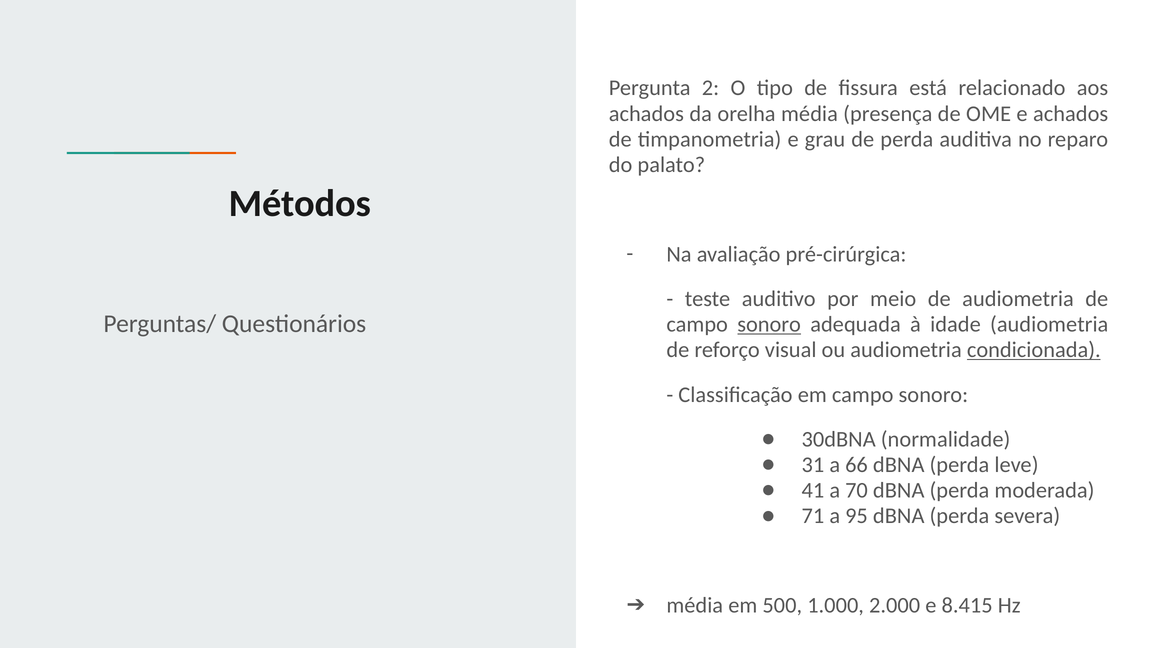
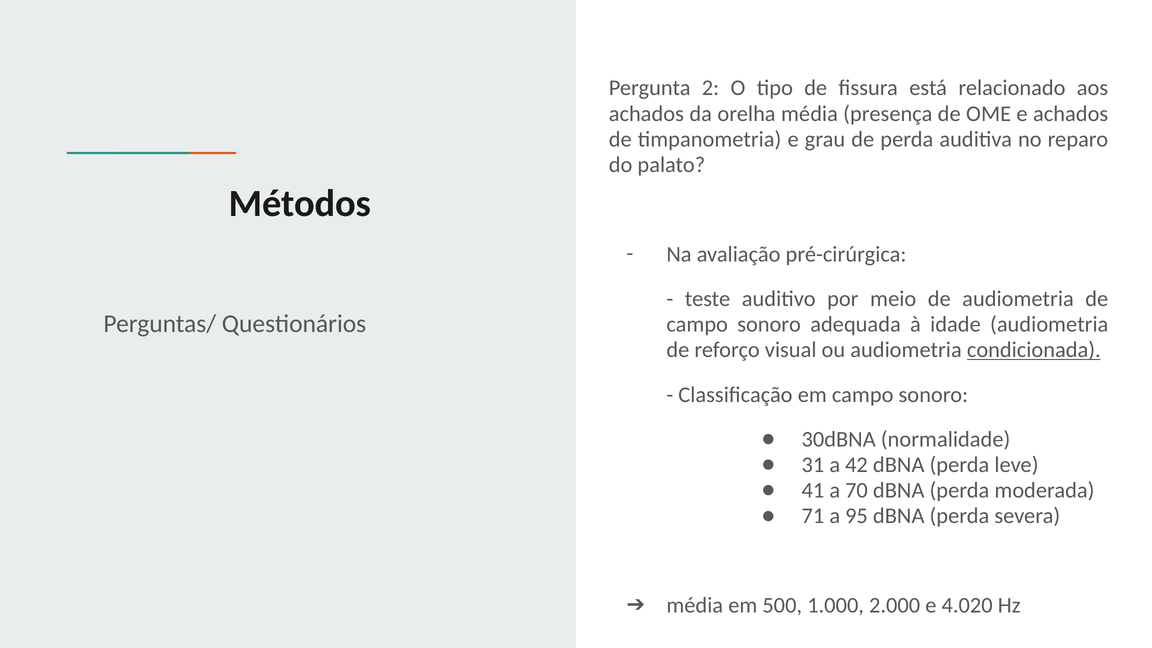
sonoro at (769, 324) underline: present -> none
66: 66 -> 42
8.415: 8.415 -> 4.020
